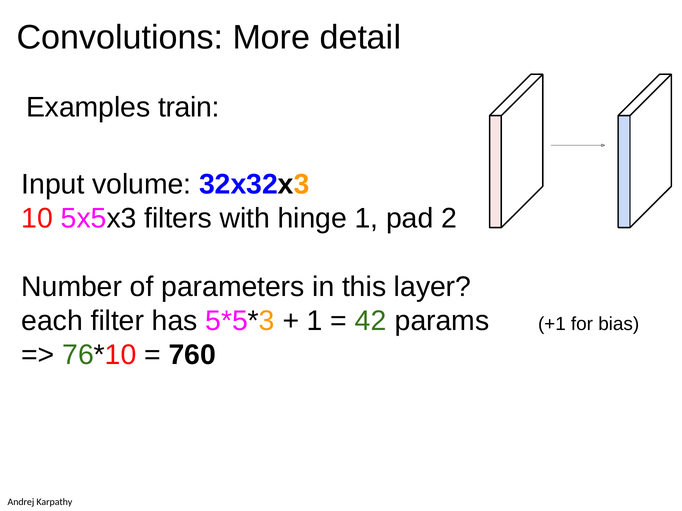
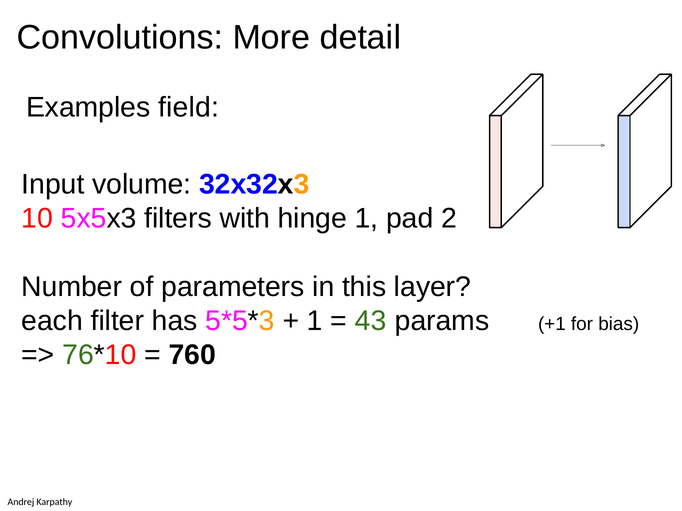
train: train -> field
42: 42 -> 43
